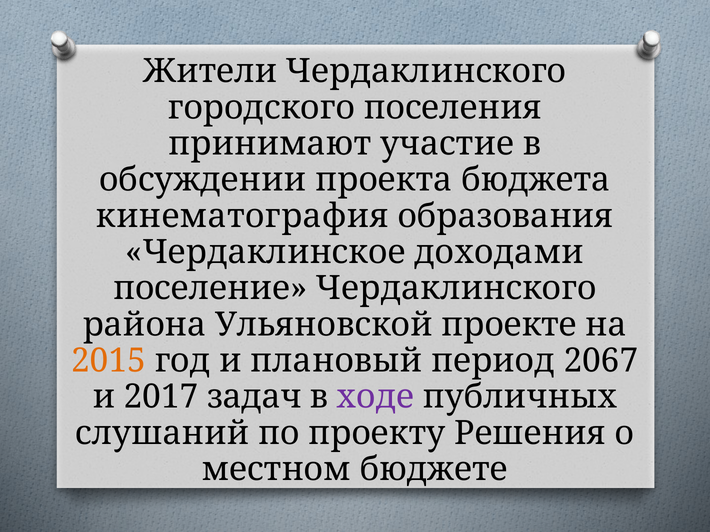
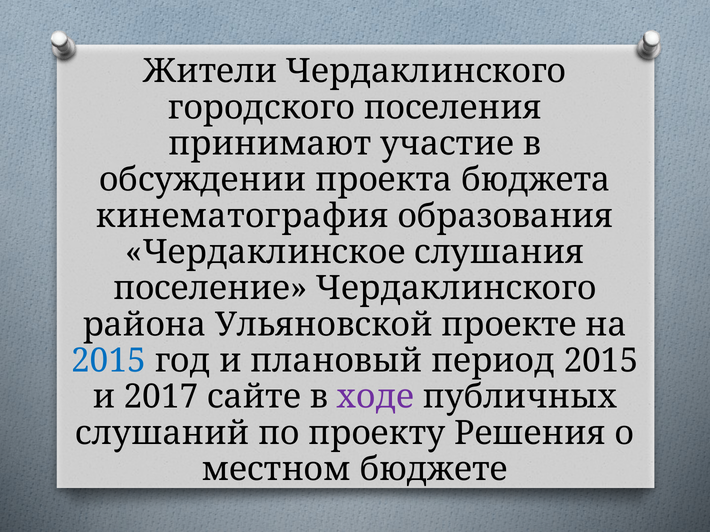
доходами: доходами -> слушания
2015 at (109, 361) colour: orange -> blue
период 2067: 2067 -> 2015
задач: задач -> сайте
